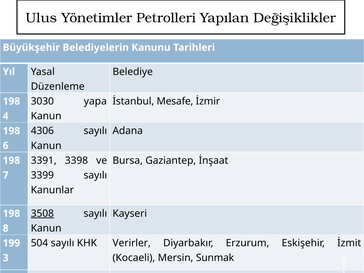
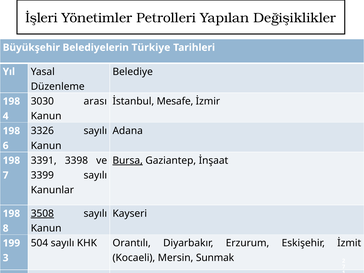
Ulus: Ulus -> İşleri
Kanunu: Kanunu -> Türkiye
yapa: yapa -> arası
4306: 4306 -> 3326
Bursa underline: none -> present
Verirler: Verirler -> Orantılı
